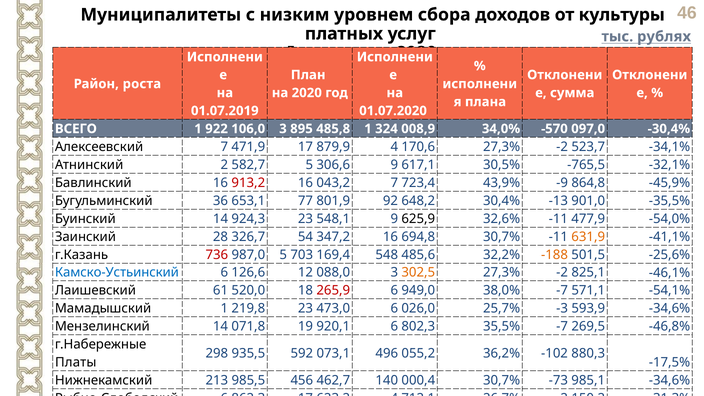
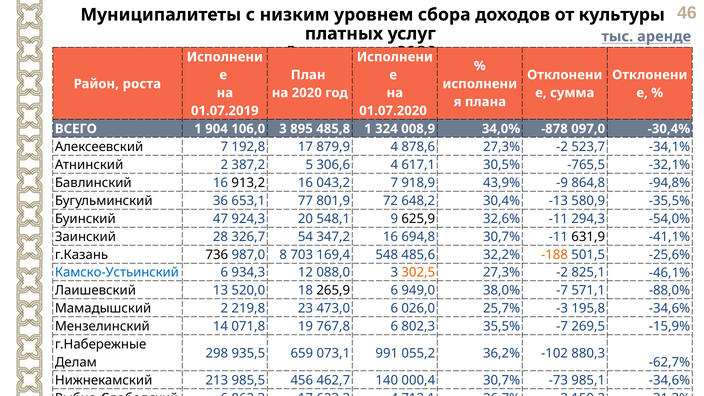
рублях: рублях -> аренде
922: 922 -> 904
-570: -570 -> -878
471,9: 471,9 -> 192,8
170,6: 170,6 -> 878,6
582,7: 582,7 -> 387,2
306,6 9: 9 -> 4
913,2 colour: red -> black
723,4: 723,4 -> 918,9
-45,9%: -45,9% -> -94,8%
92: 92 -> 72
901,0: 901,0 -> 580,9
Буинский 14: 14 -> 47
924,3 23: 23 -> 20
477,9: 477,9 -> 294,3
631,9 colour: orange -> black
736 colour: red -> black
987,0 5: 5 -> 8
126,6: 126,6 -> 934,3
61: 61 -> 13
265,9 colour: red -> black
-54,1%: -54,1% -> -88,0%
Мамадышский 1: 1 -> 2
593,9: 593,9 -> 195,8
920,1: 920,1 -> 767,8
-46,8%: -46,8% -> -15,9%
592: 592 -> 659
496: 496 -> 991
Платы: Платы -> Делам
-17,5%: -17,5% -> -62,7%
